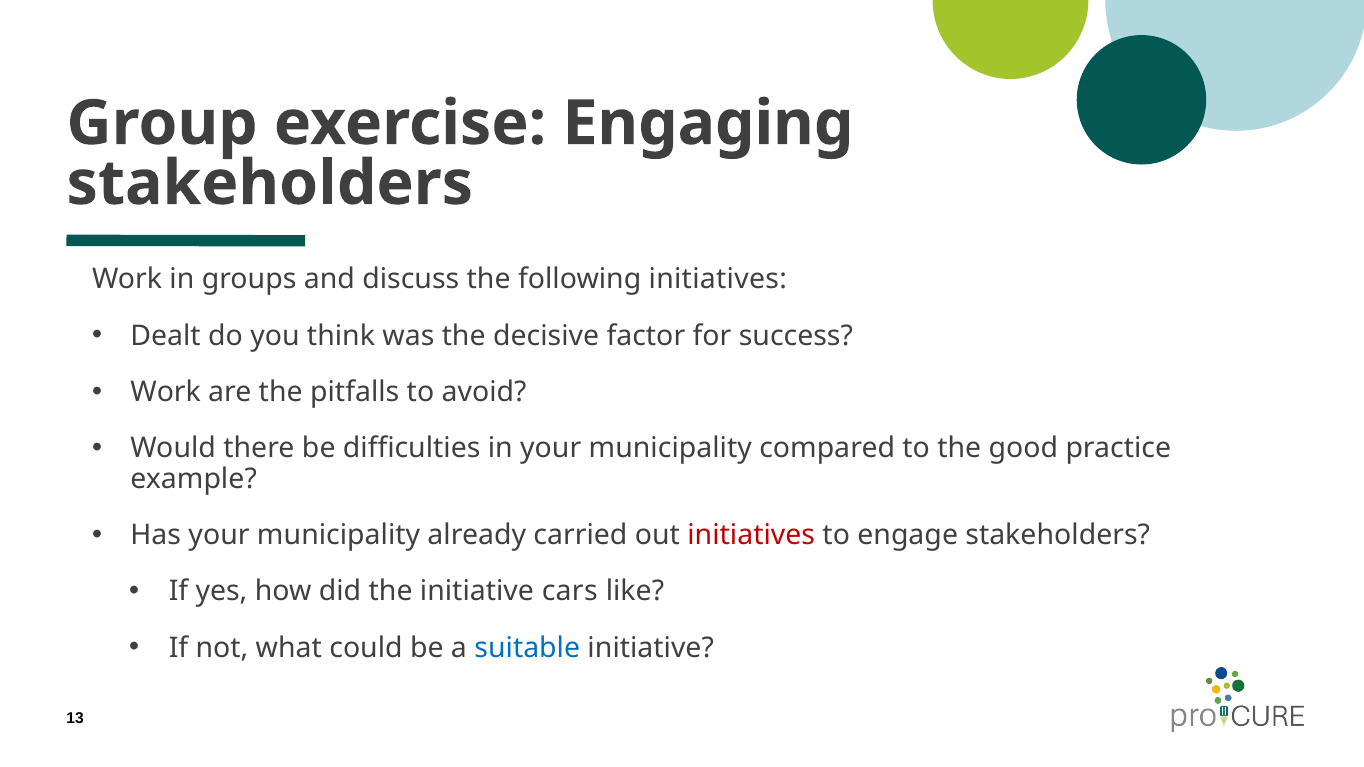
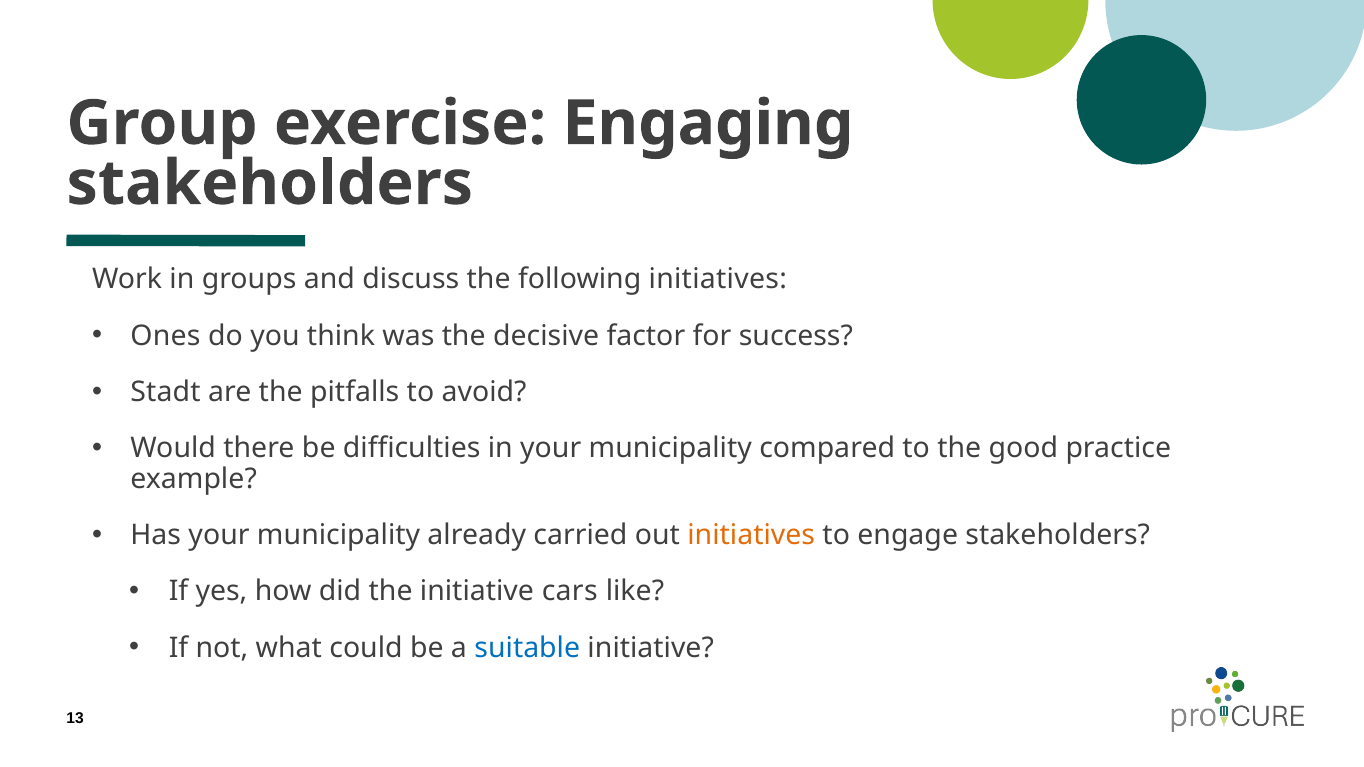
Dealt: Dealt -> Ones
Work at (166, 392): Work -> Stadt
initiatives at (751, 535) colour: red -> orange
